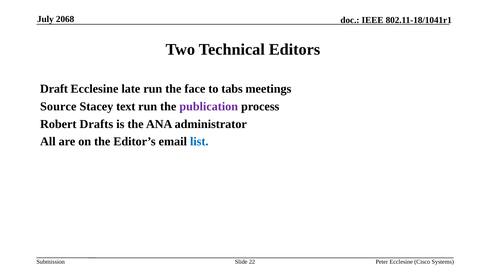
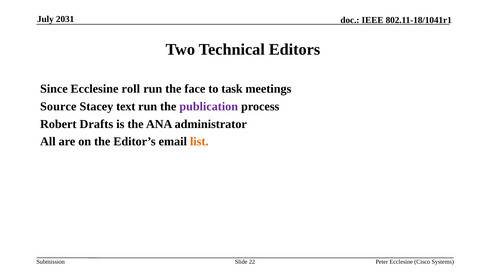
2068: 2068 -> 2031
Draft: Draft -> Since
late: late -> roll
tabs: tabs -> task
list colour: blue -> orange
